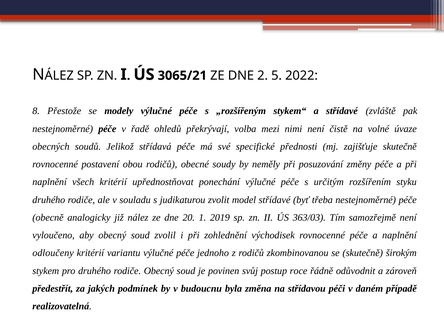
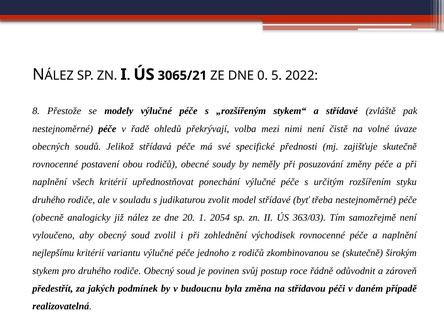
2: 2 -> 0
2019: 2019 -> 2054
odloučeny: odloučeny -> nejlepšímu
